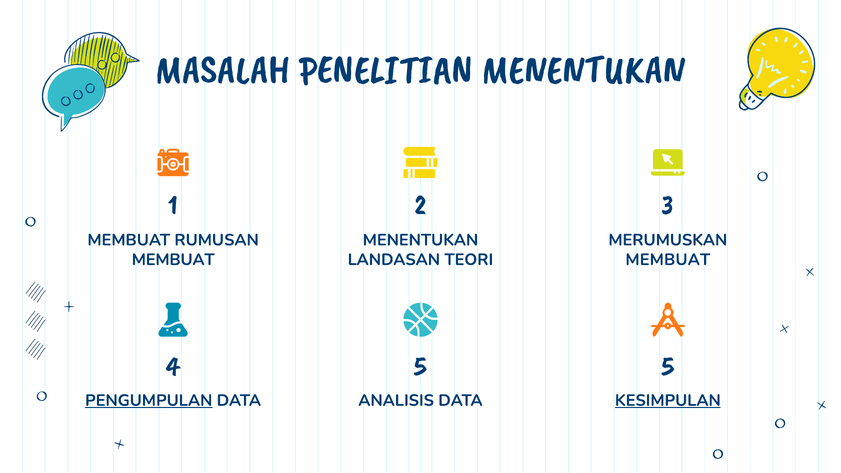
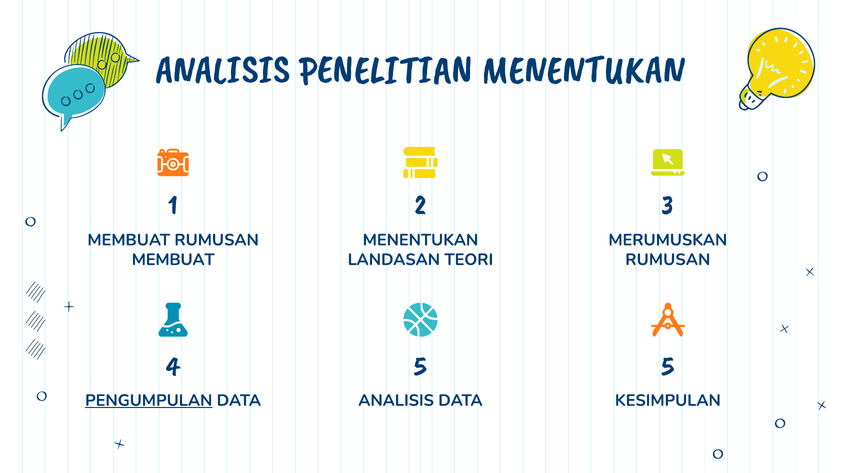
MASALAH at (223, 70): MASALAH -> ANALISIS
MEMBUAT at (668, 260): MEMBUAT -> RUMUSAN
KESIMPULAN underline: present -> none
